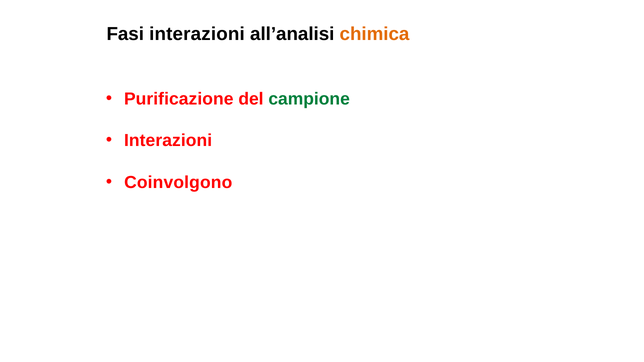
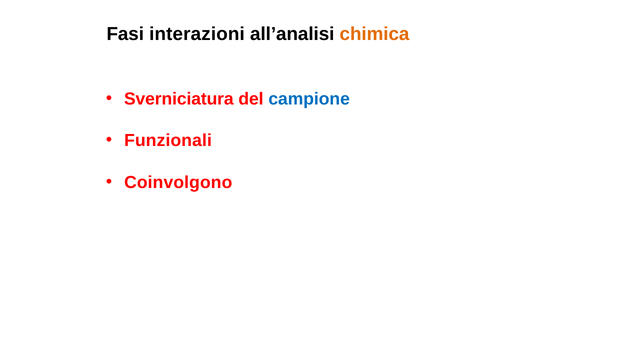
Purificazione: Purificazione -> Sverniciatura
campione colour: green -> blue
Interazioni at (168, 141): Interazioni -> Funzionali
